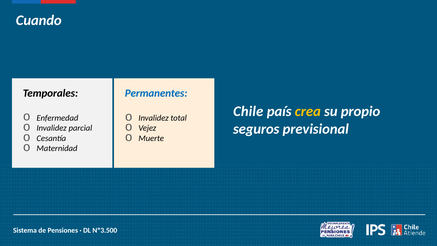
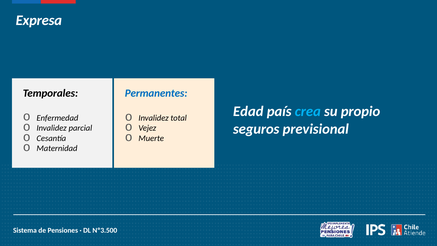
Cuando: Cuando -> Expresa
Chile: Chile -> Edad
crea colour: yellow -> light blue
